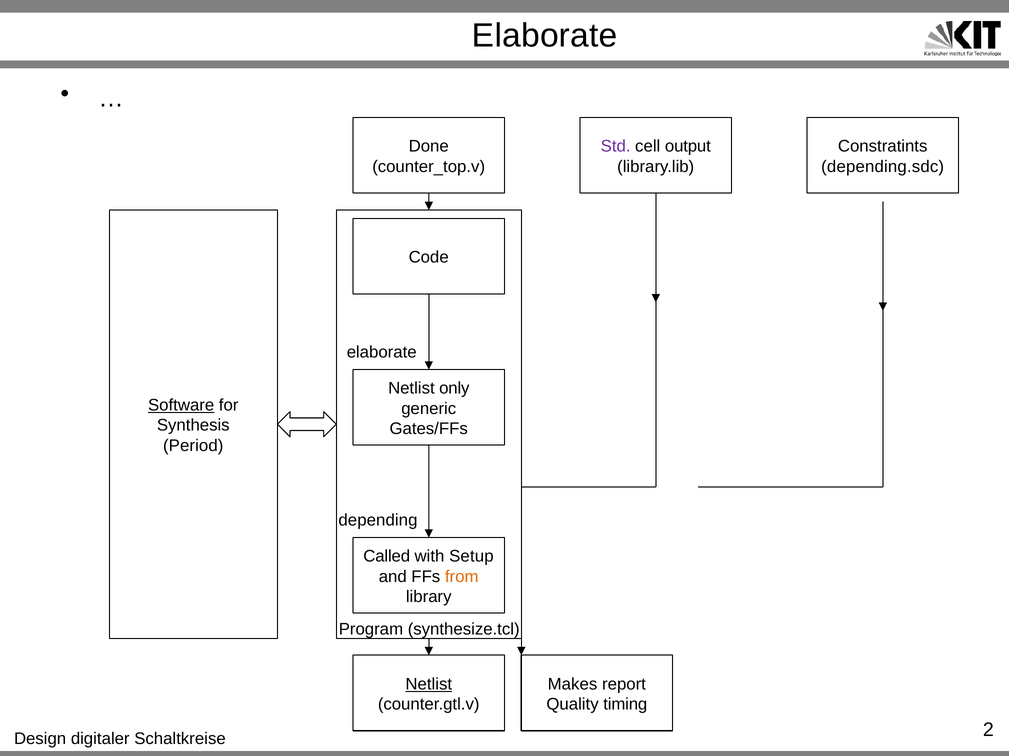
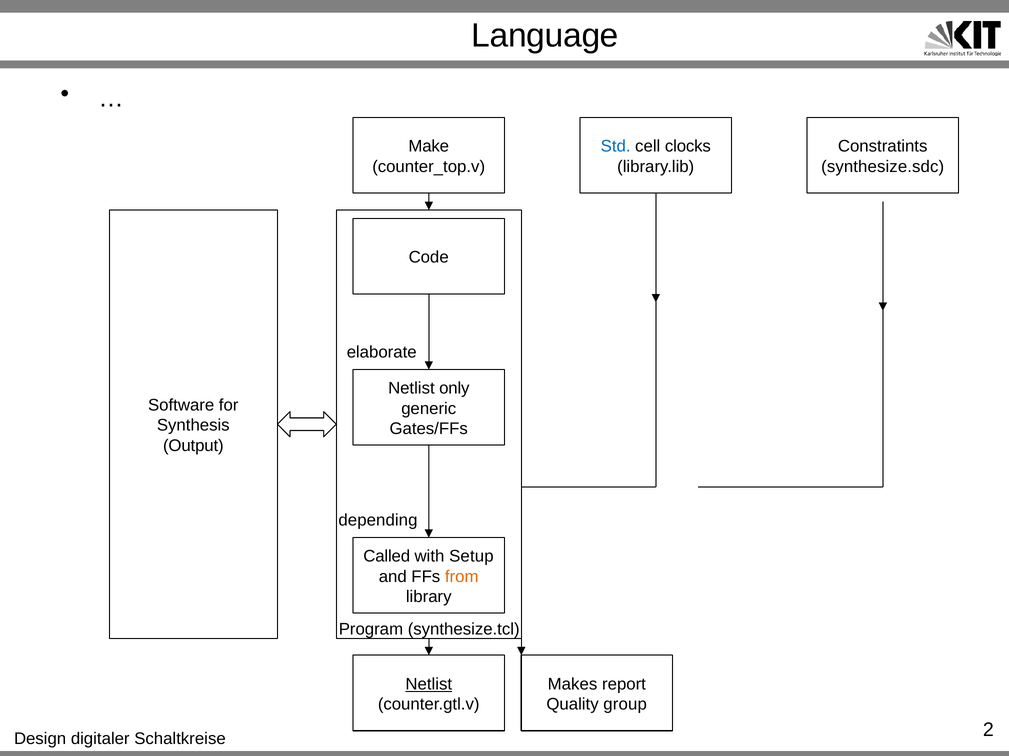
Elaborate at (545, 36): Elaborate -> Language
Done: Done -> Make
Std colour: purple -> blue
output: output -> clocks
depending.sdc: depending.sdc -> synthesize.sdc
Software underline: present -> none
Period: Period -> Output
timing: timing -> group
